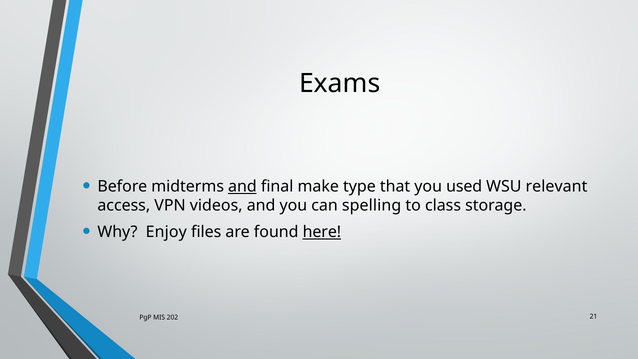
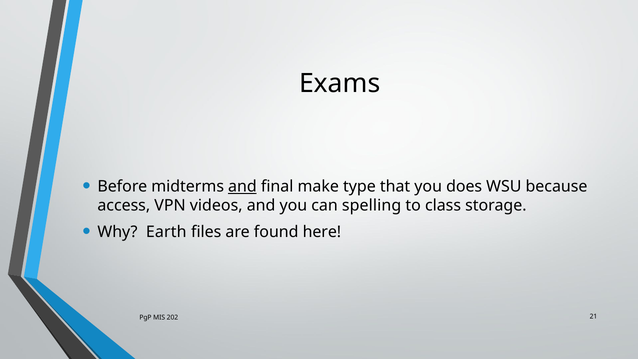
used: used -> does
relevant: relevant -> because
Enjoy: Enjoy -> Earth
here underline: present -> none
